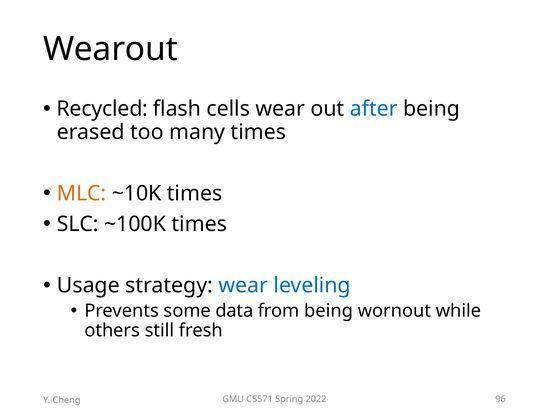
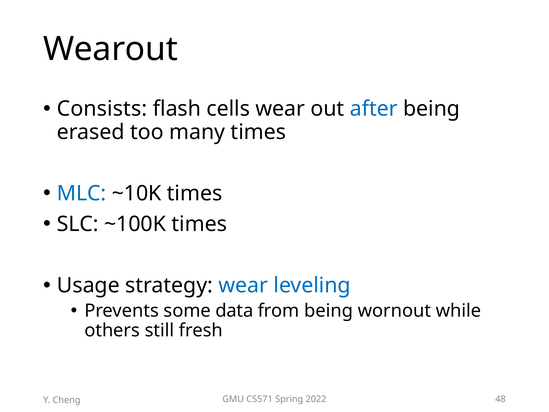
Recycled: Recycled -> Consists
MLC colour: orange -> blue
96: 96 -> 48
